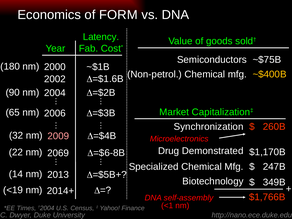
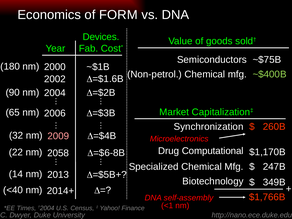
Latency: Latency -> Devices
~$400B colour: yellow -> light green
Demonstrated: Demonstrated -> Computational
2069: 2069 -> 2058
<19: <19 -> <40
